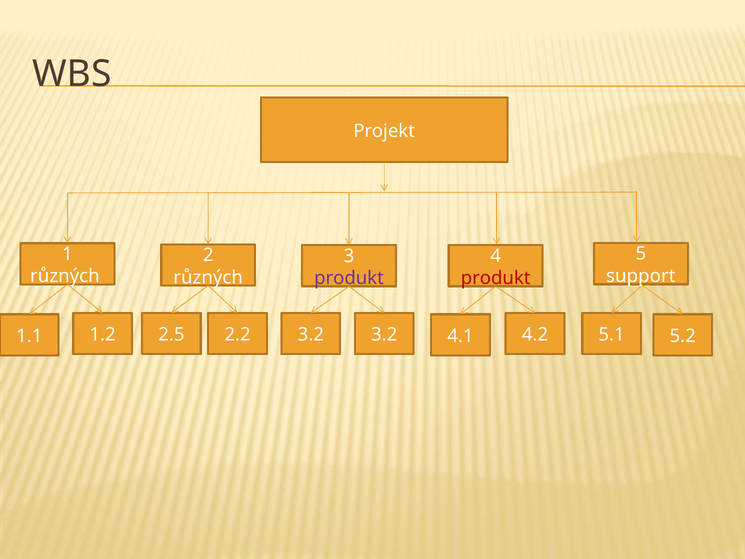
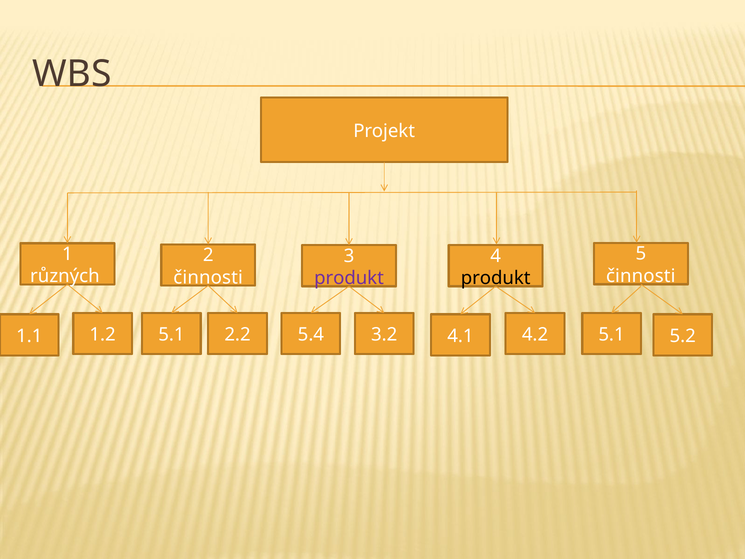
support at (641, 276): support -> činnosti
různých at (208, 277): různých -> činnosti
produkt at (496, 278) colour: red -> black
2.5 at (171, 335): 2.5 -> 5.1
3.2 at (311, 335): 3.2 -> 5.4
